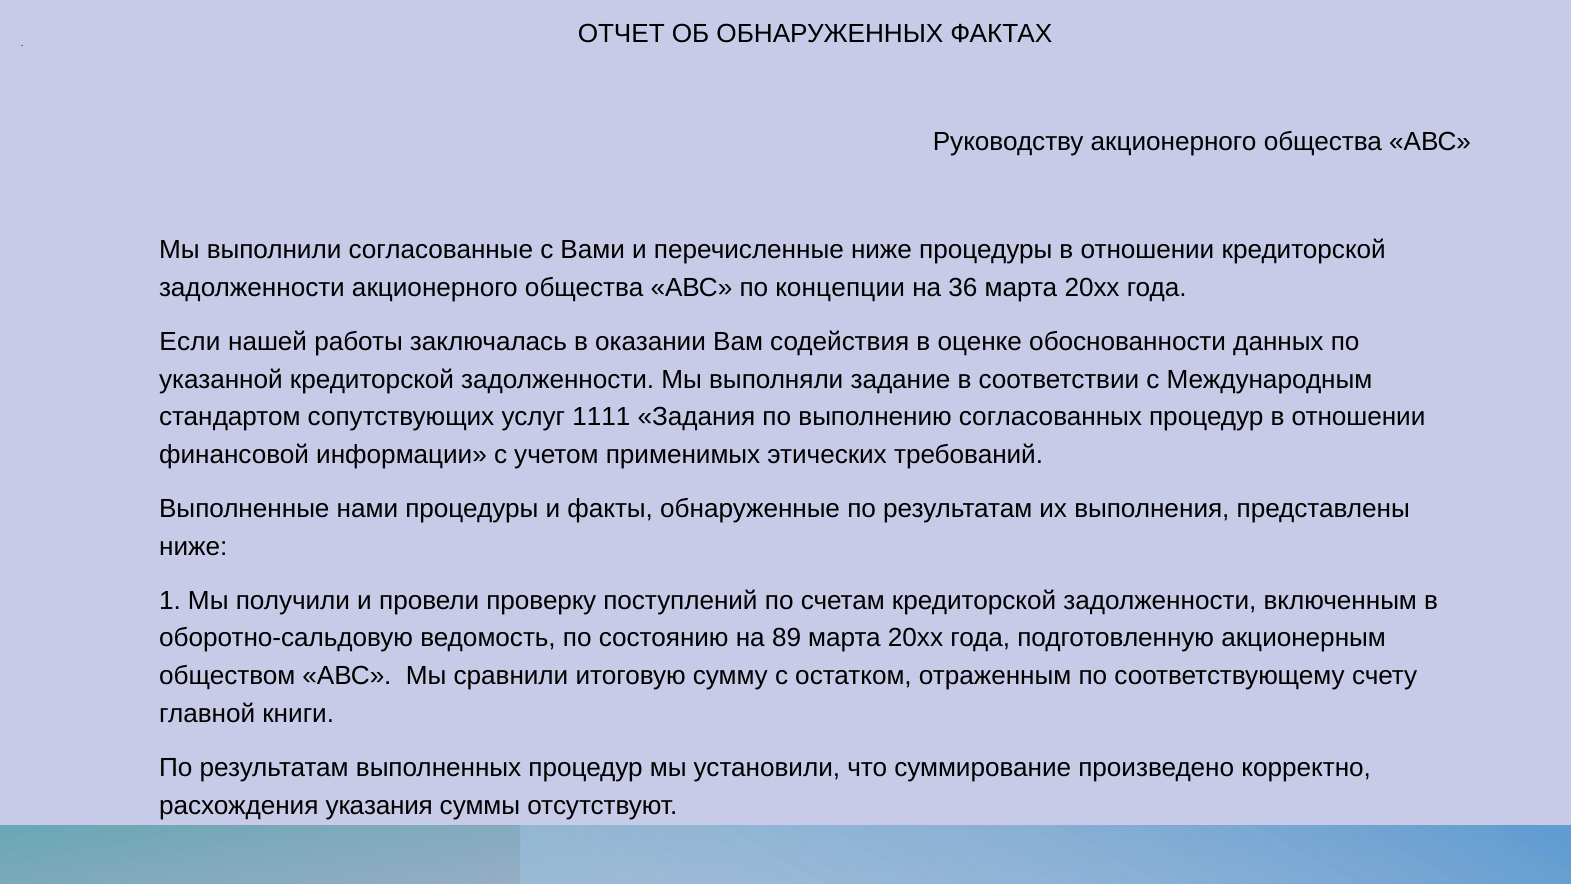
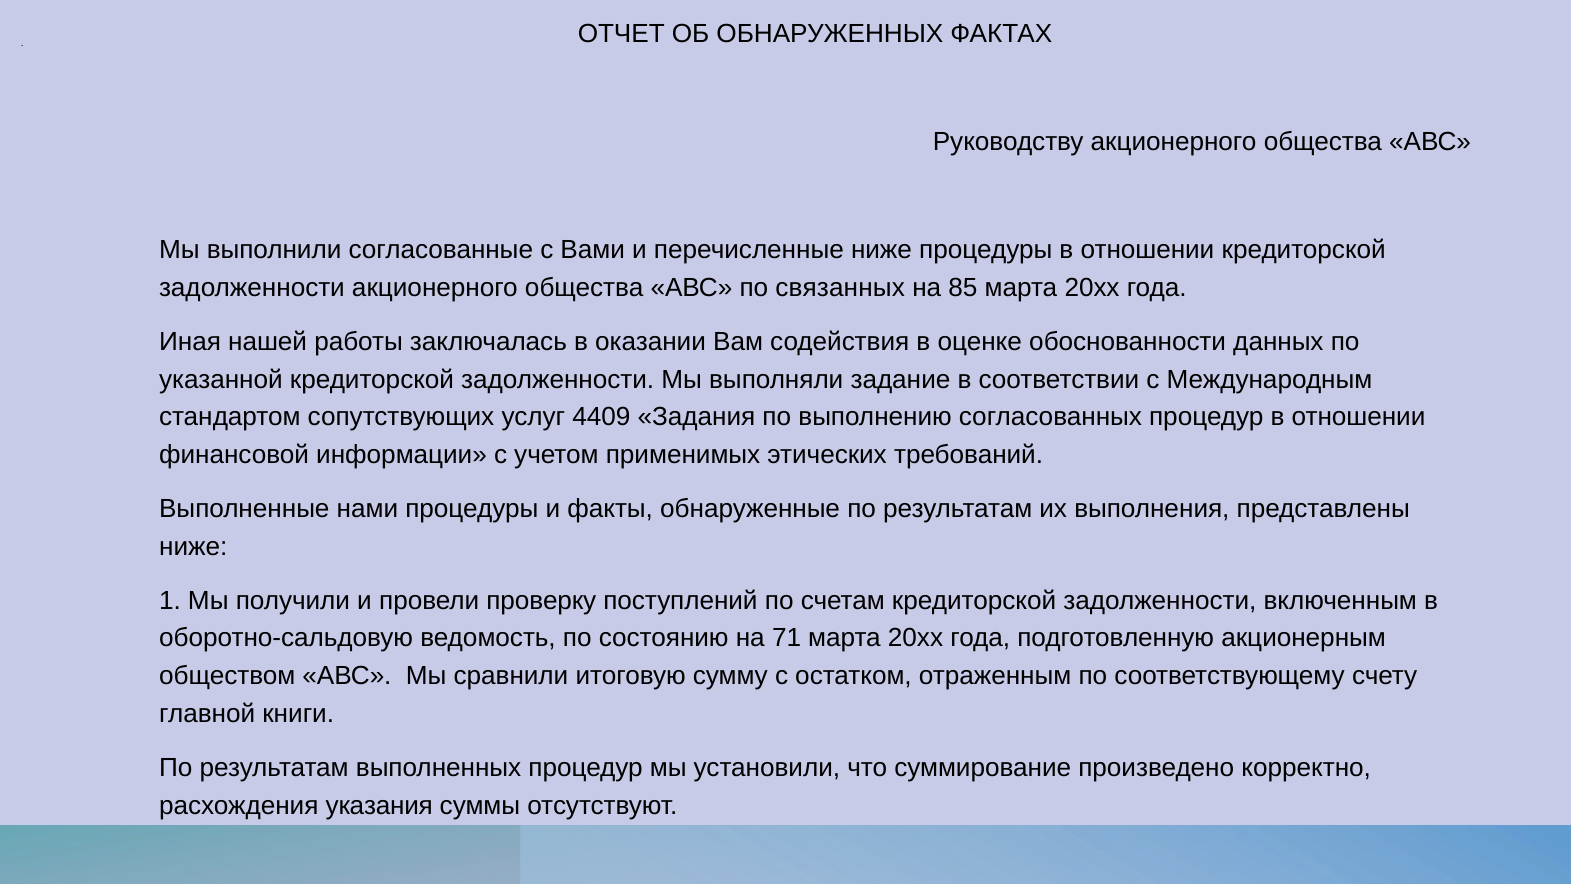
концепции: концепции -> связанных
36: 36 -> 85
Если: Если -> Иная
1111: 1111 -> 4409
89: 89 -> 71
